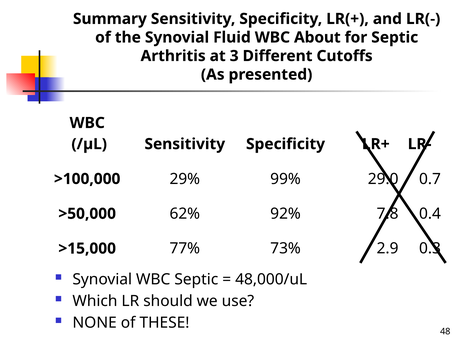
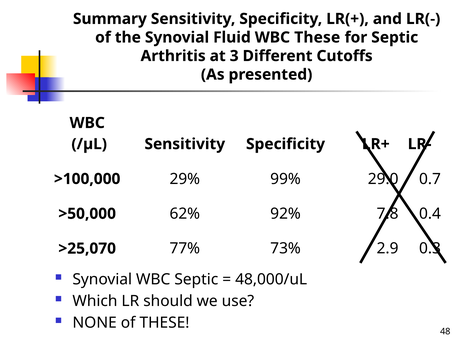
WBC About: About -> These
>15,000: >15,000 -> >25,070
